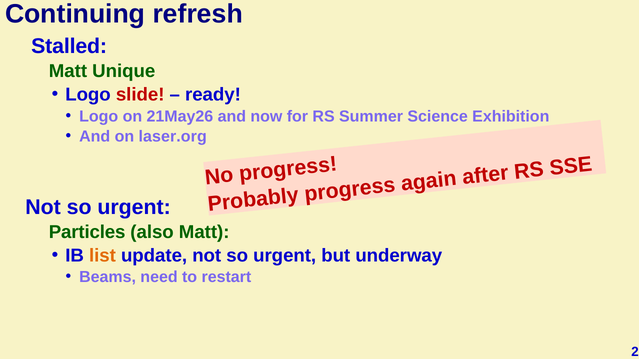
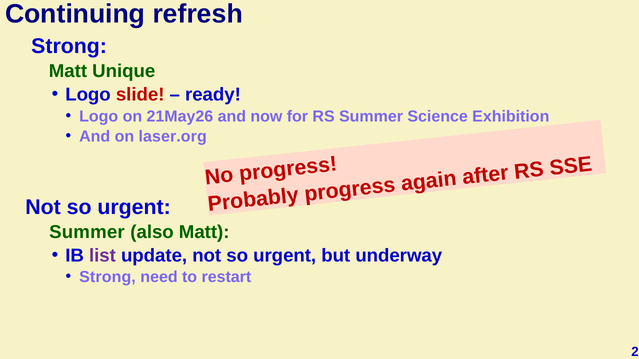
Stalled at (69, 46): Stalled -> Strong
Particles at (87, 232): Particles -> Summer
list colour: orange -> purple
Beams at (108, 277): Beams -> Strong
